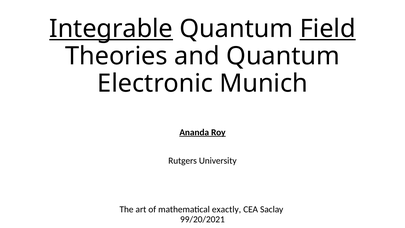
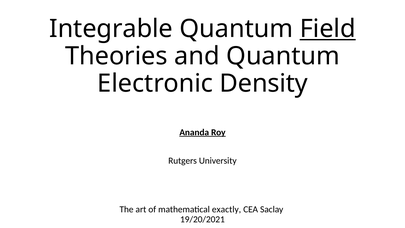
Integrable underline: present -> none
Munich: Munich -> Density
99/20/2021: 99/20/2021 -> 19/20/2021
